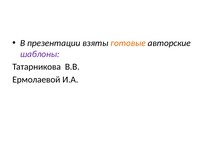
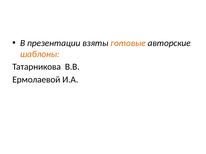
шаблоны colour: purple -> orange
